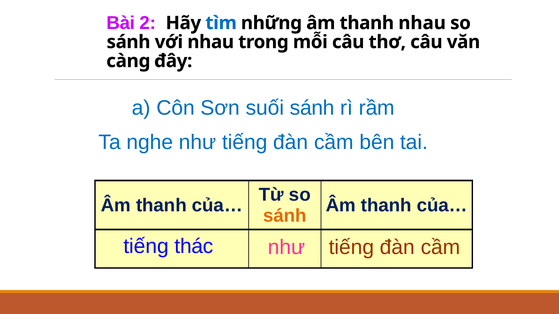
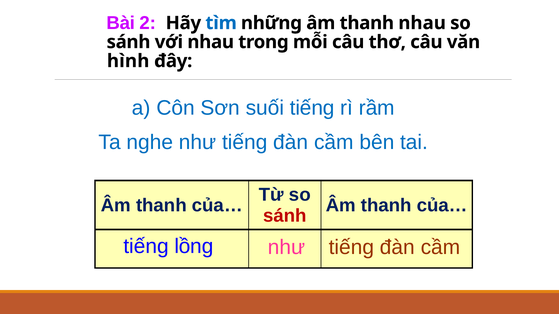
càng: càng -> hình
suối sánh: sánh -> tiếng
sánh at (285, 216) colour: orange -> red
thác: thác -> lồng
